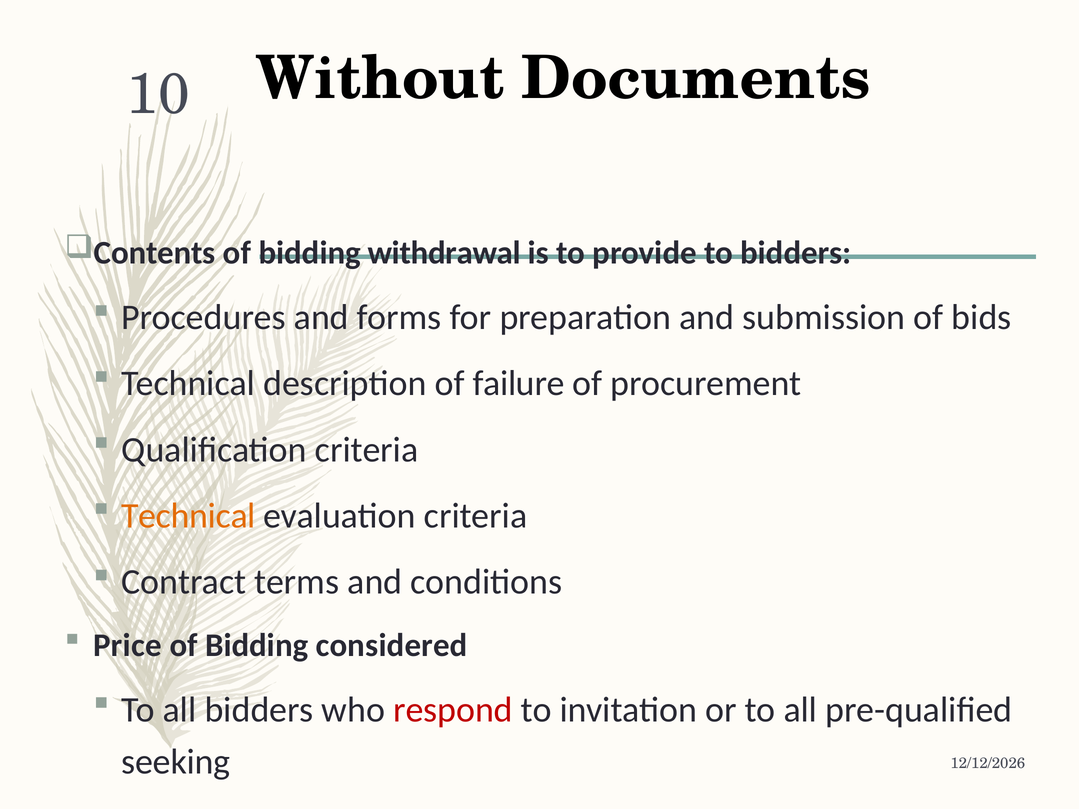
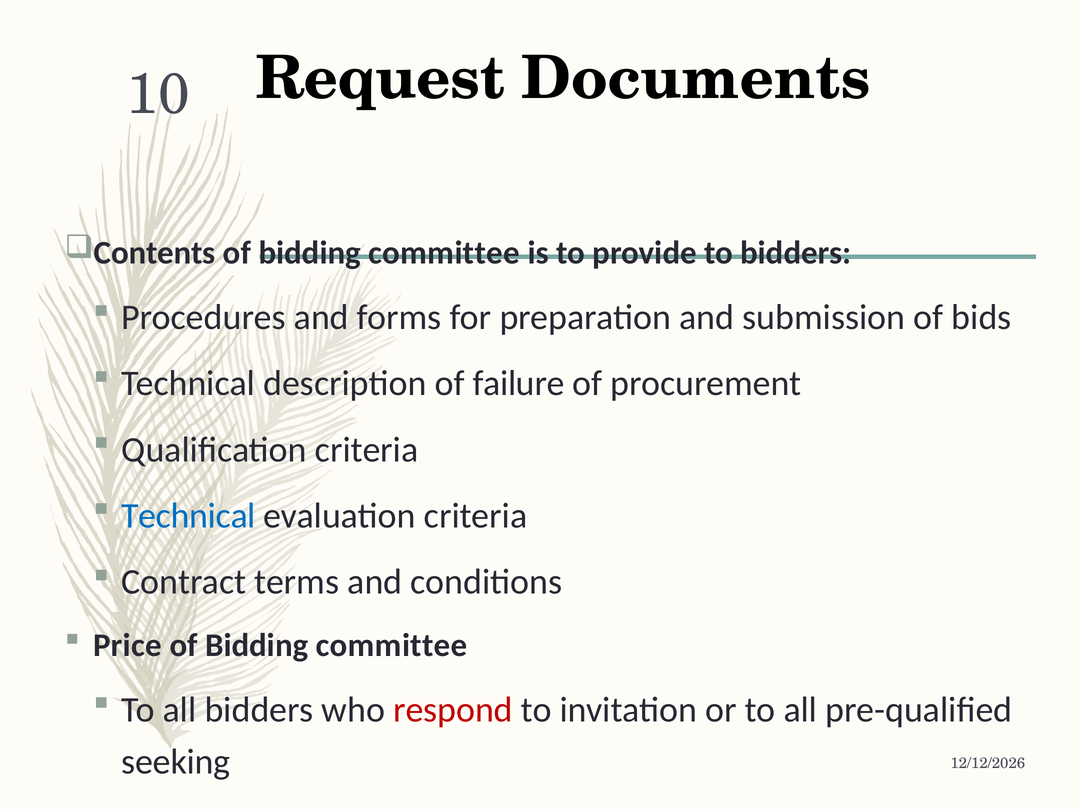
Without: Without -> Request
Contents of bidding withdrawal: withdrawal -> committee
Technical at (188, 516) colour: orange -> blue
considered at (392, 646): considered -> committee
